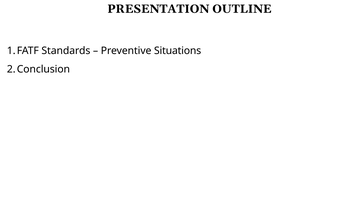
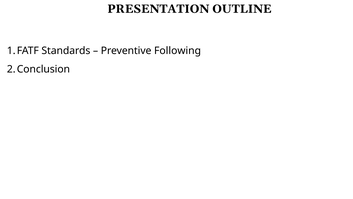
Situations: Situations -> Following
